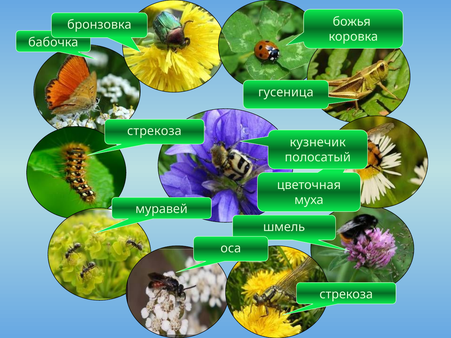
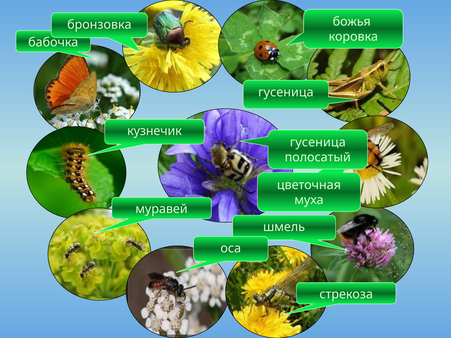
стрекоза at (154, 131): стрекоза -> кузнечик
кузнечик at (318, 143): кузнечик -> гусеница
